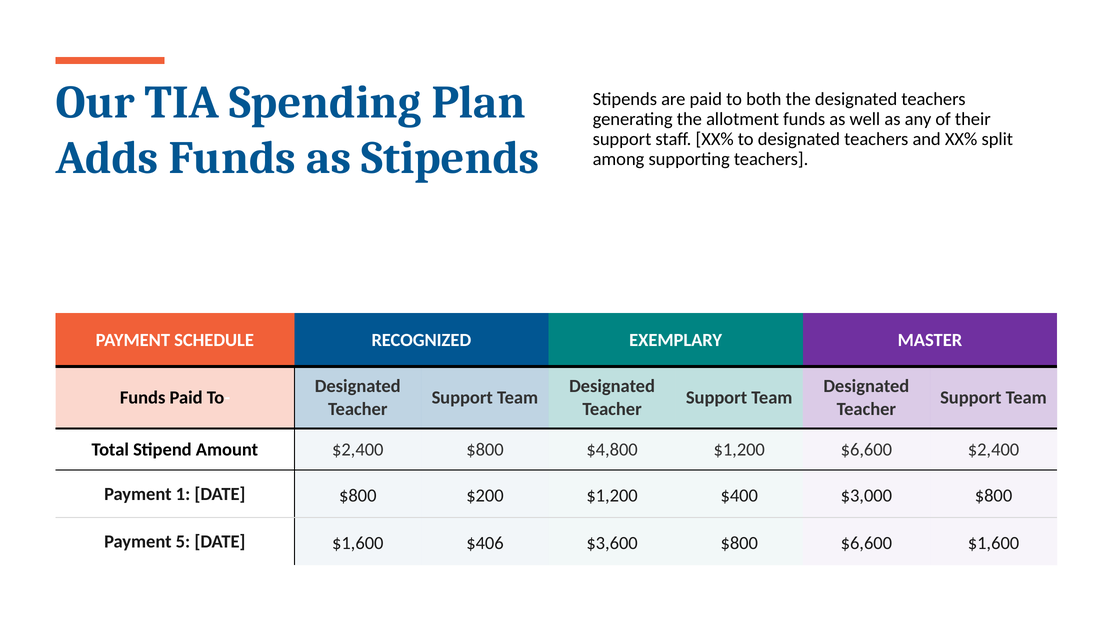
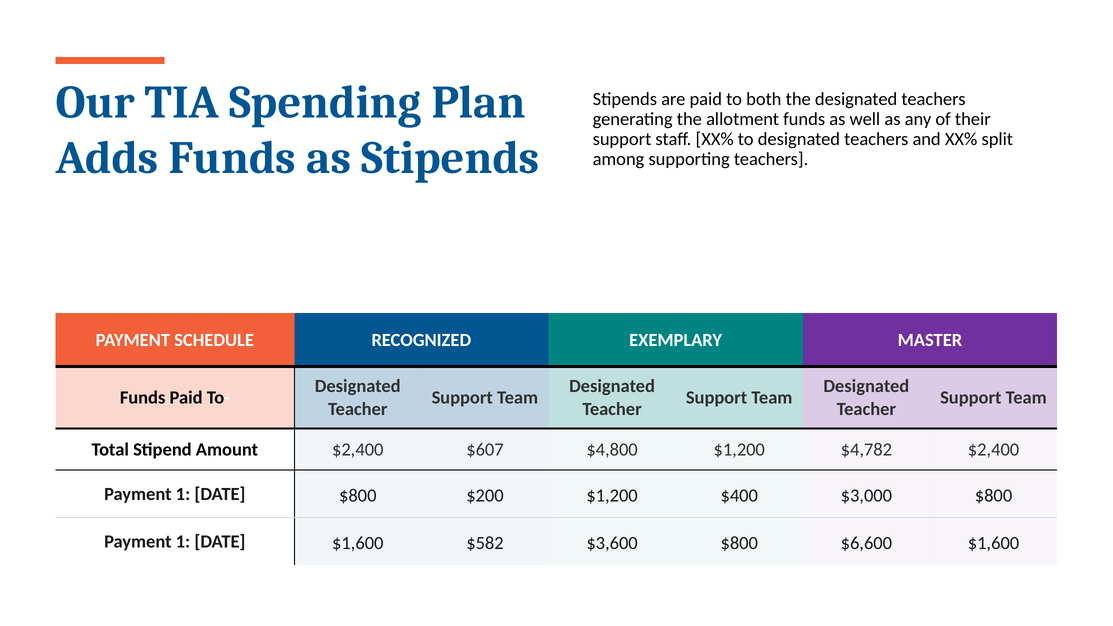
$2,400 $800: $800 -> $607
$1,200 $6,600: $6,600 -> $4,782
5 at (183, 542): 5 -> 1
$406: $406 -> $582
